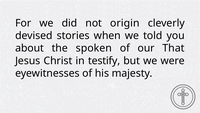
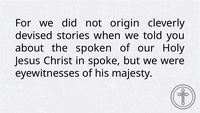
That: That -> Holy
testify: testify -> spoke
